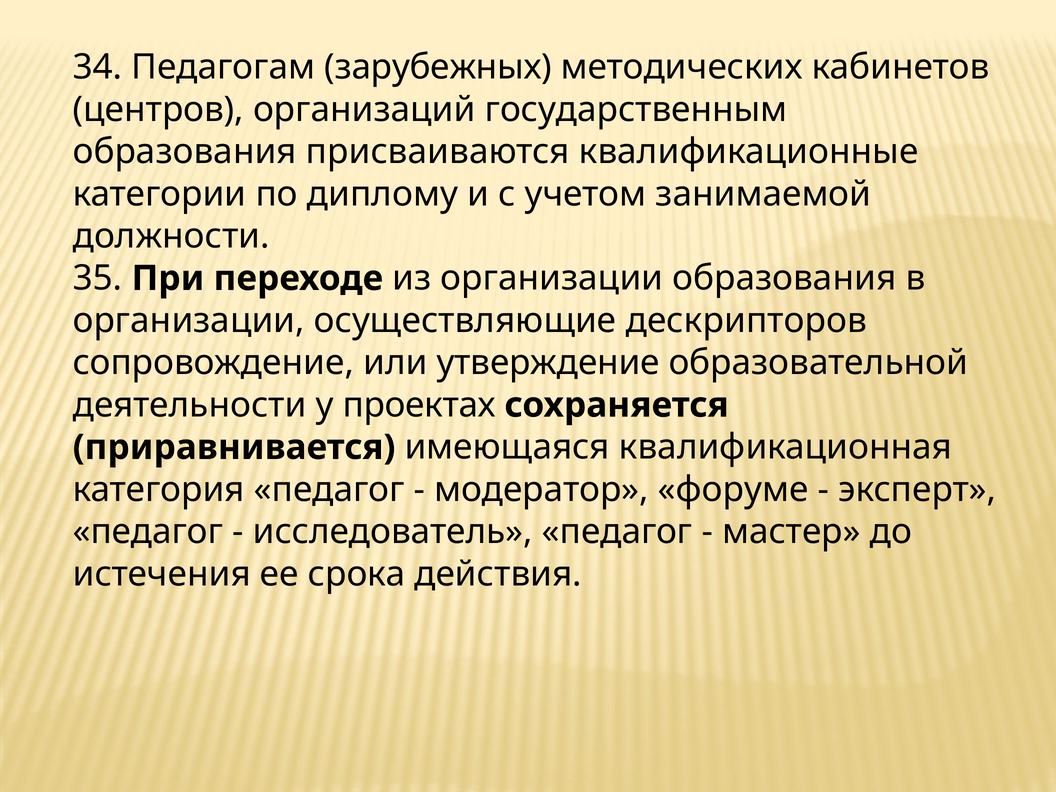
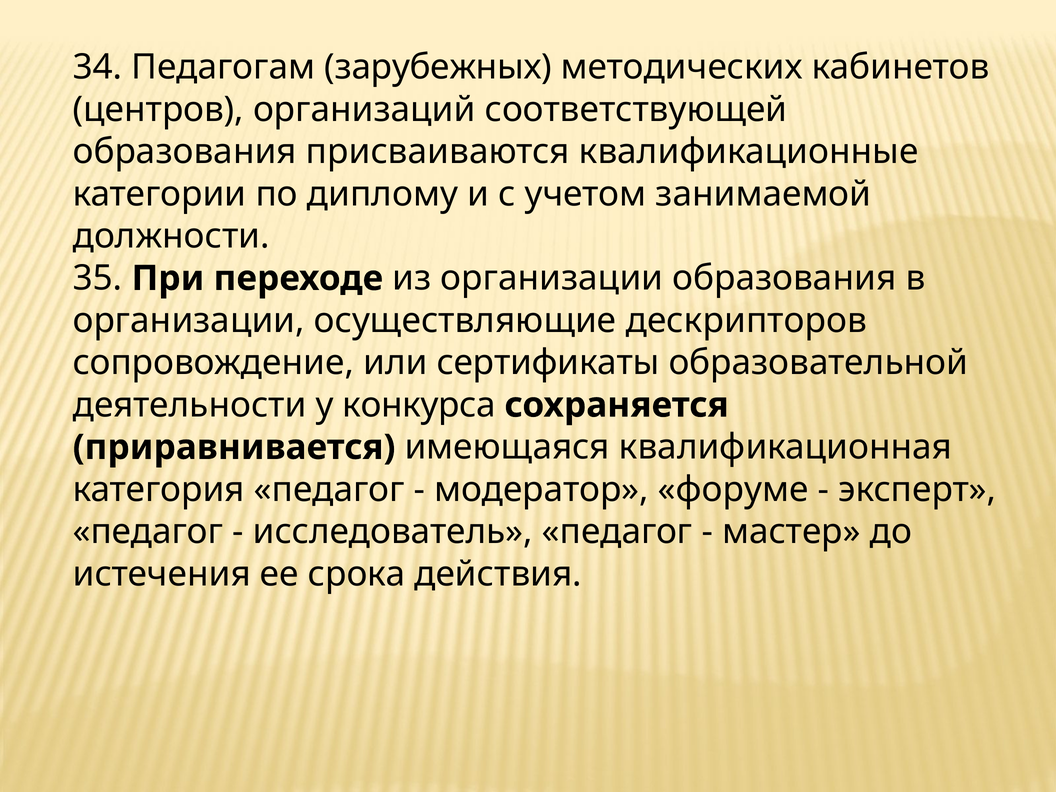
государственным: государственным -> соответствующей
утверждение: утверждение -> сертификаты
проектах: проектах -> конкурса
